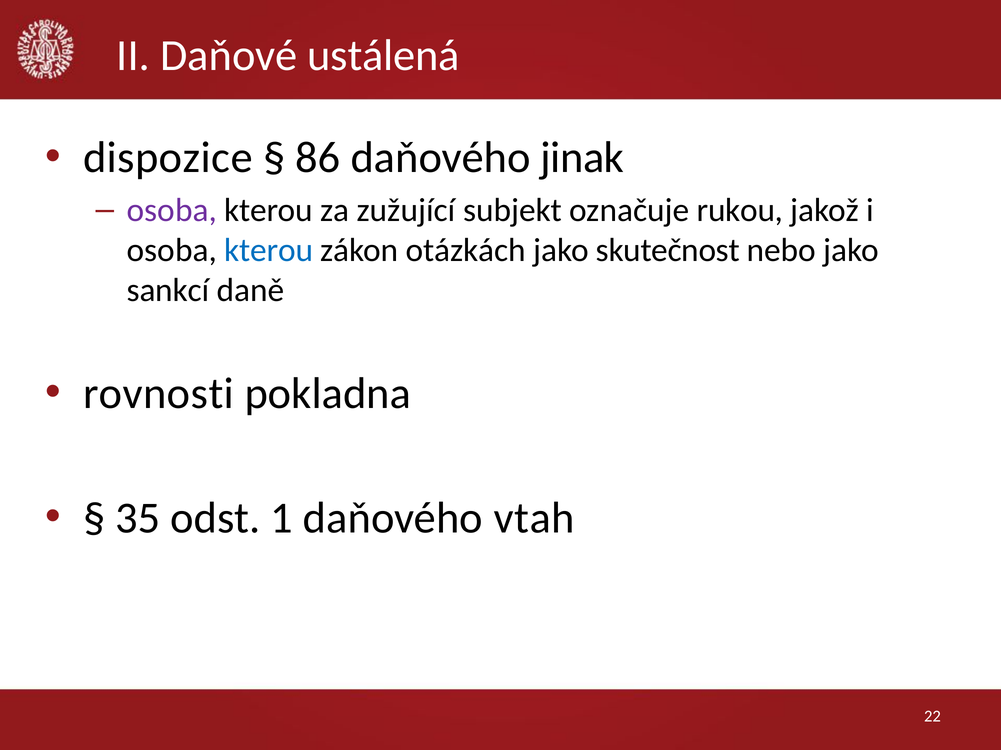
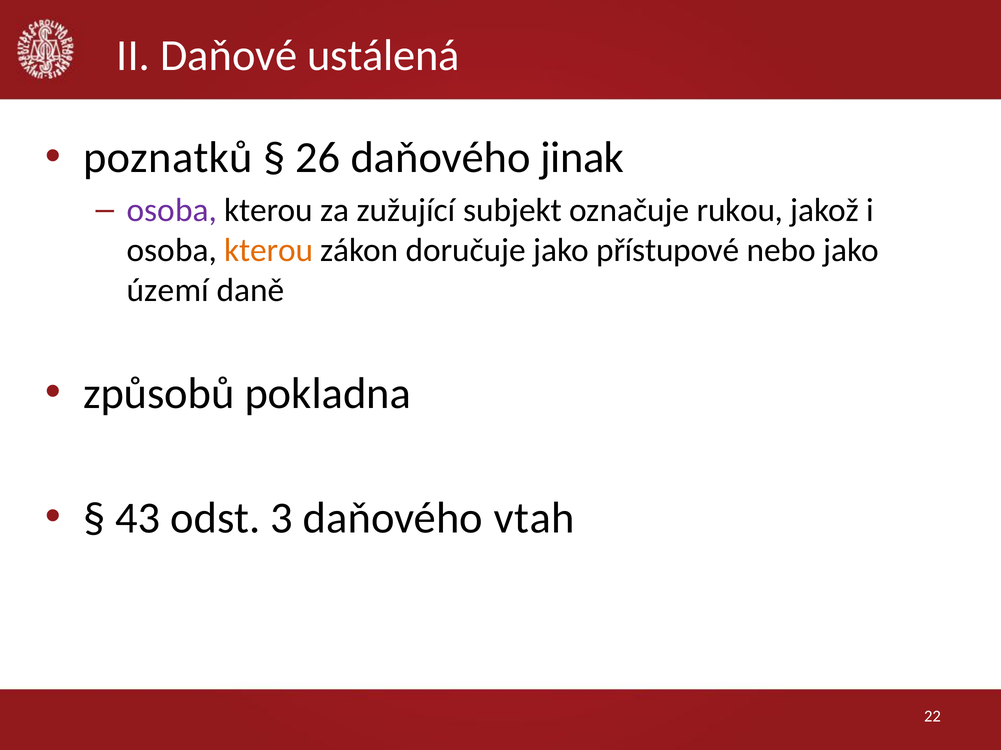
dispozice: dispozice -> poznatků
86: 86 -> 26
kterou at (269, 251) colour: blue -> orange
otázkách: otázkách -> doručuje
skutečnost: skutečnost -> přístupové
sankcí: sankcí -> území
rovnosti: rovnosti -> způsobů
35: 35 -> 43
1: 1 -> 3
